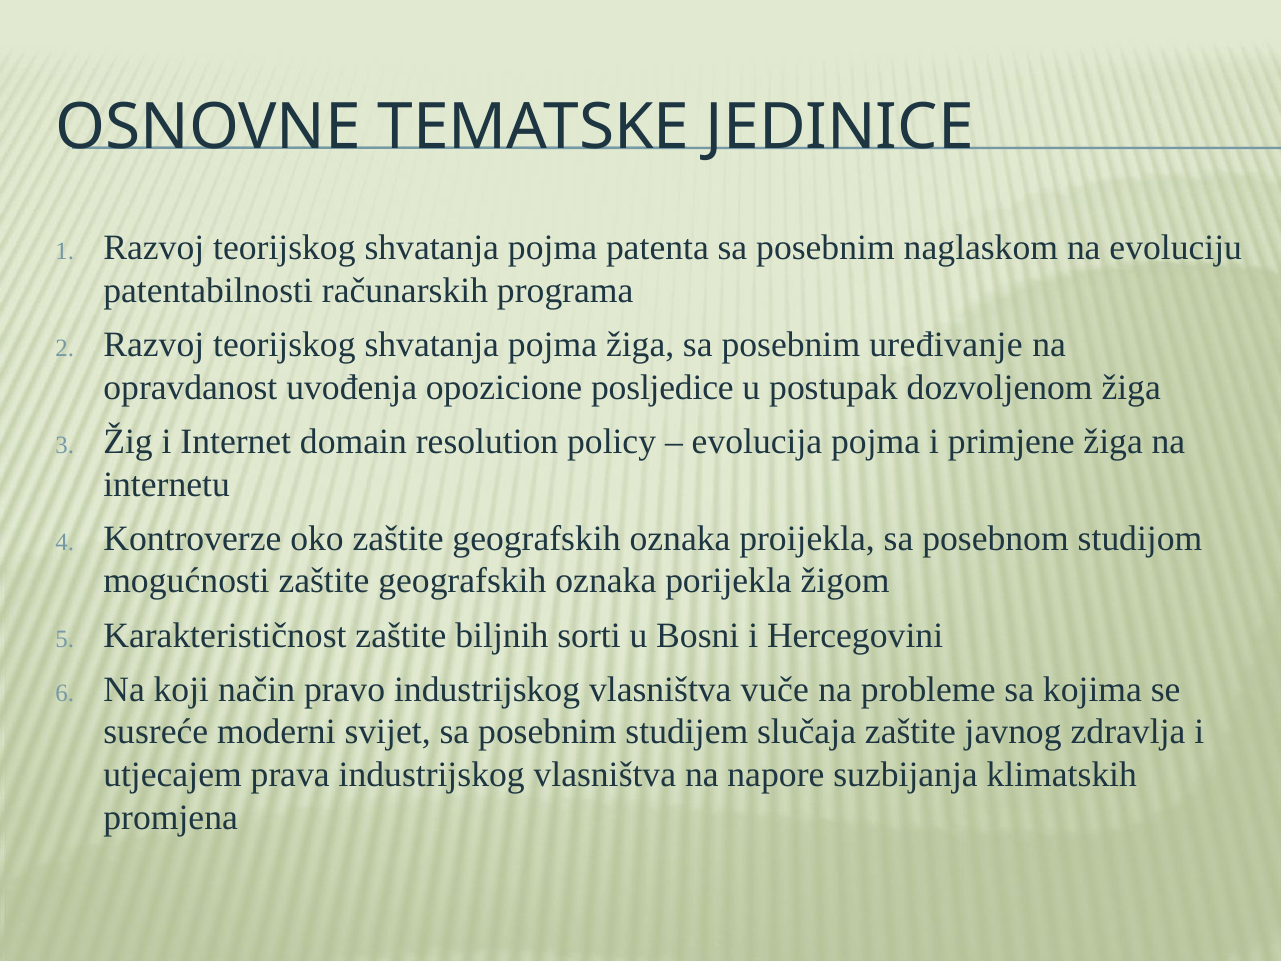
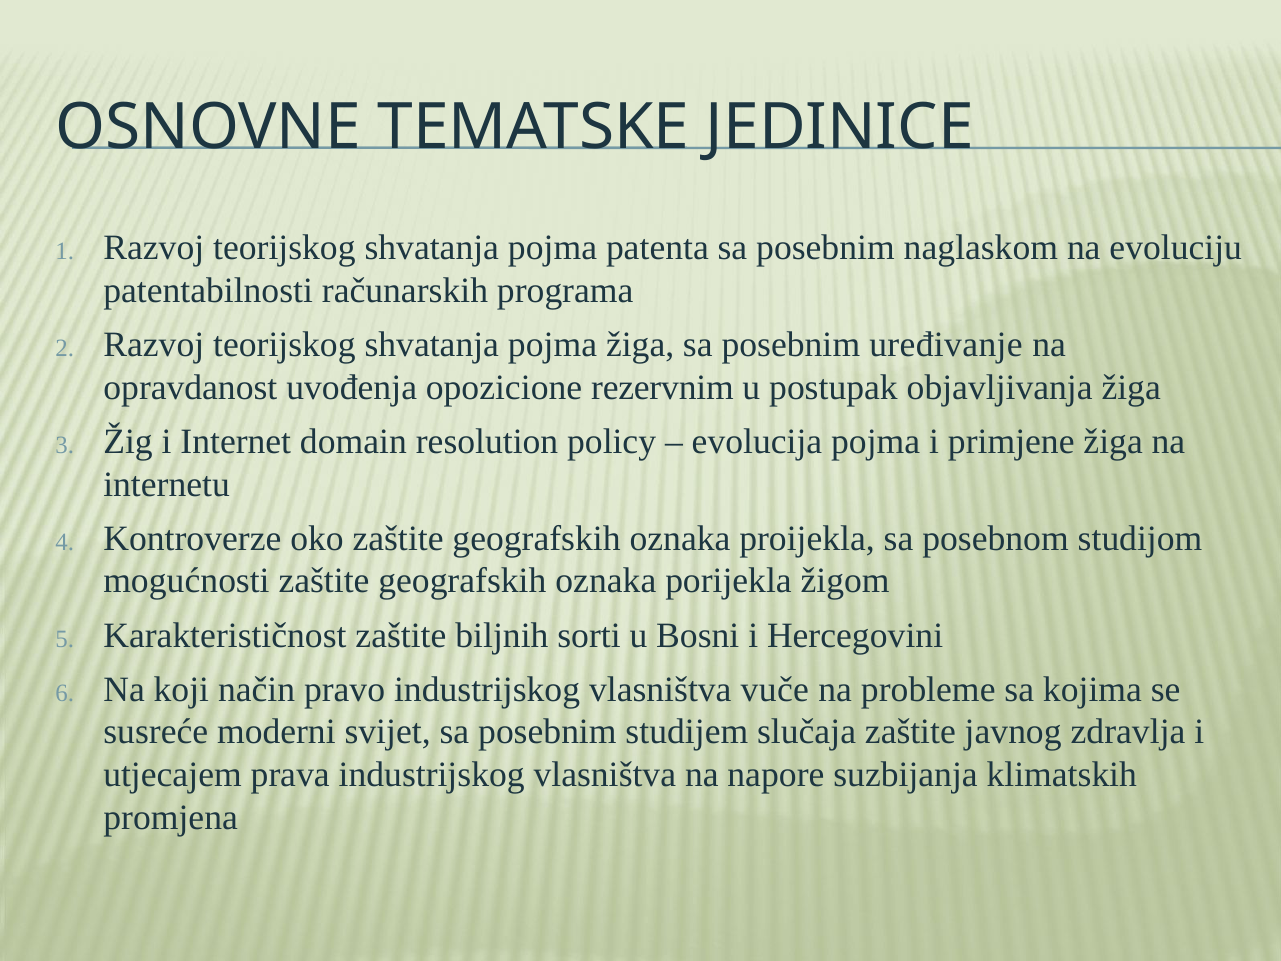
posljedice: posljedice -> rezervnim
dozvoljenom: dozvoljenom -> objavljivanja
